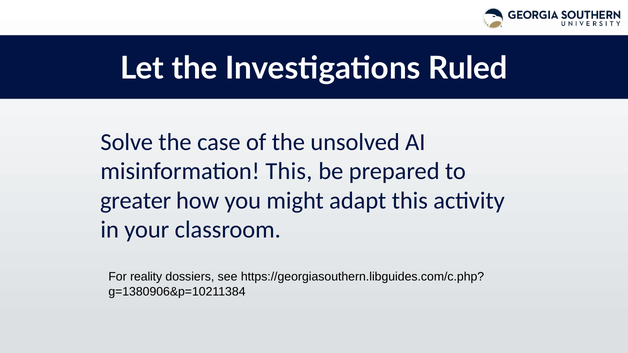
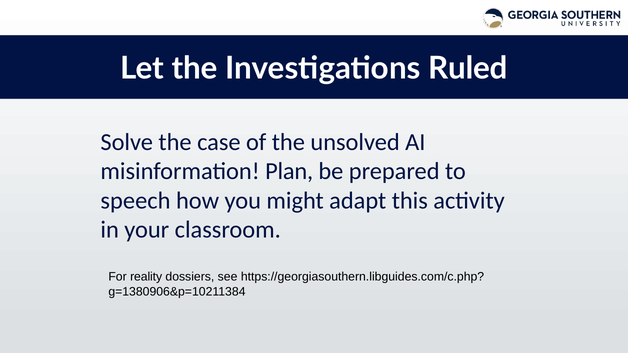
misinformation This: This -> Plan
greater: greater -> speech
